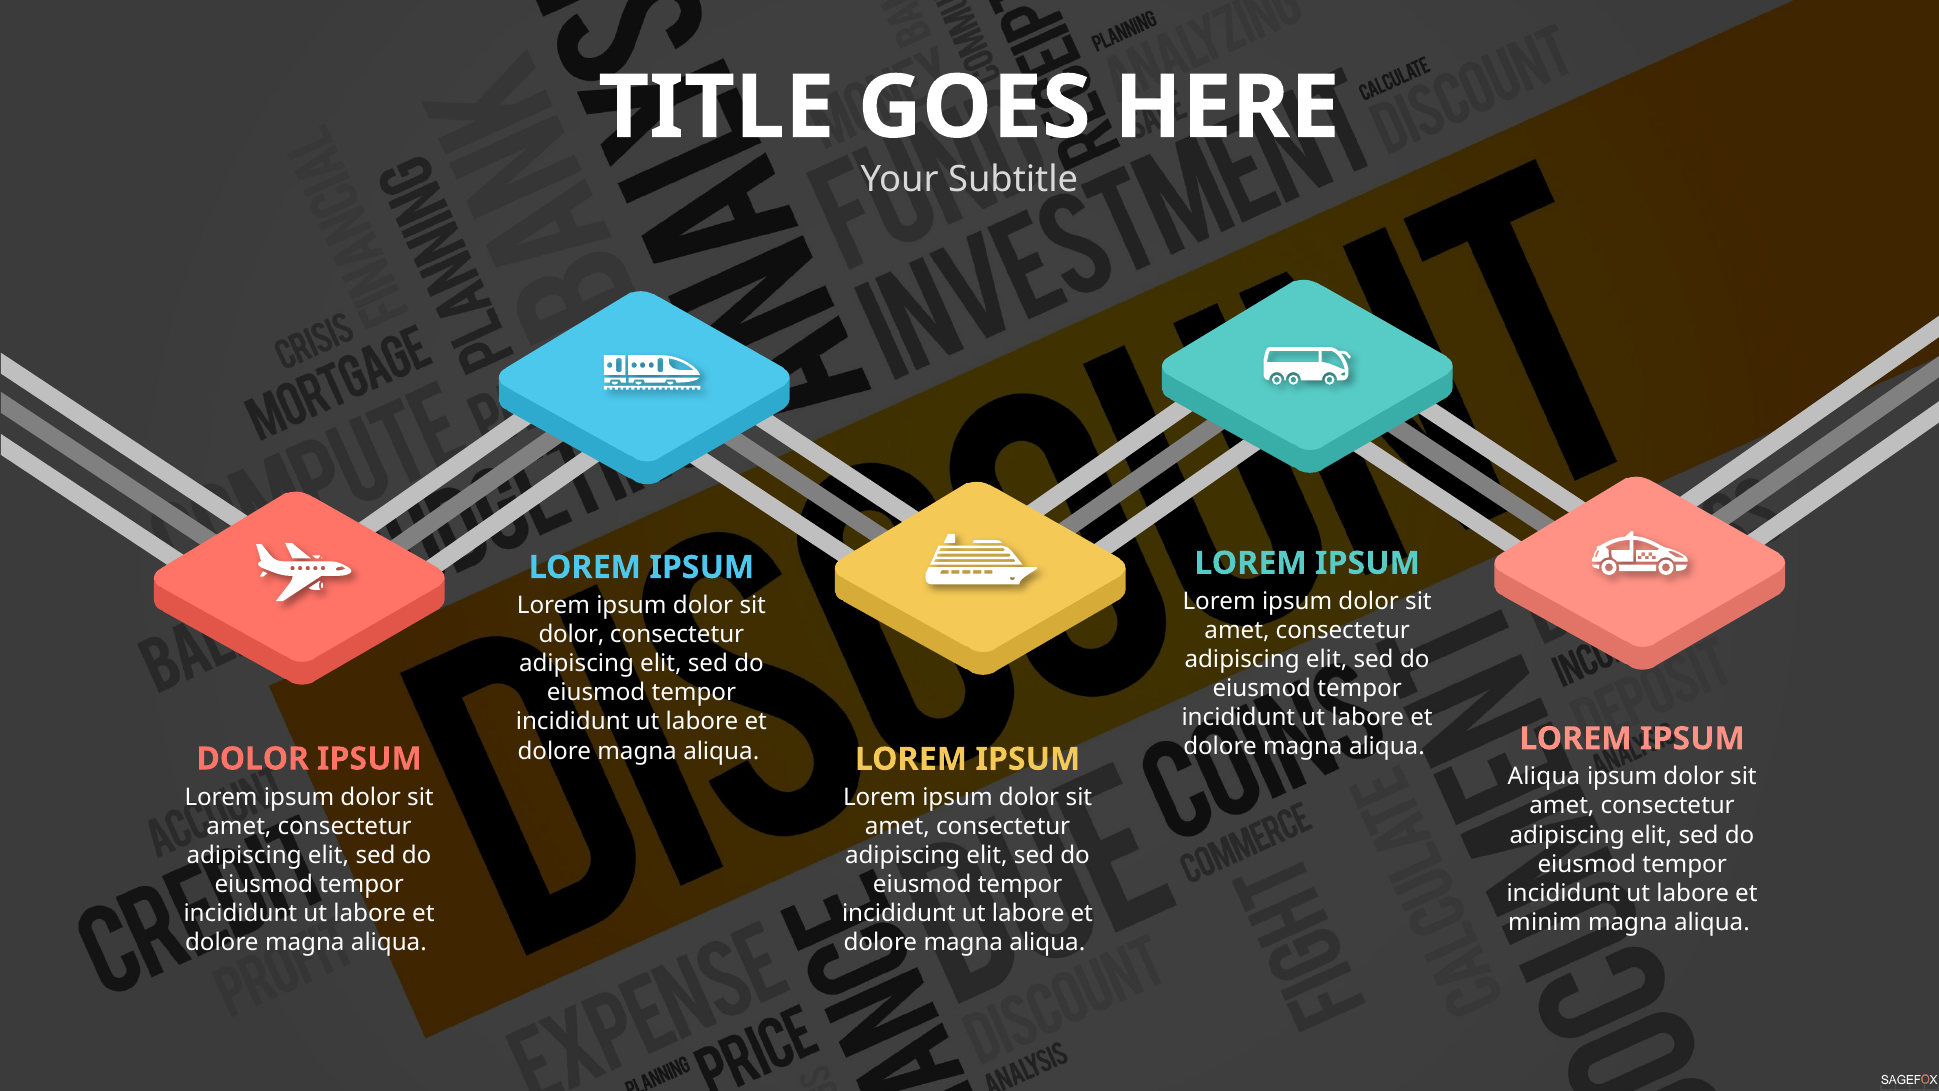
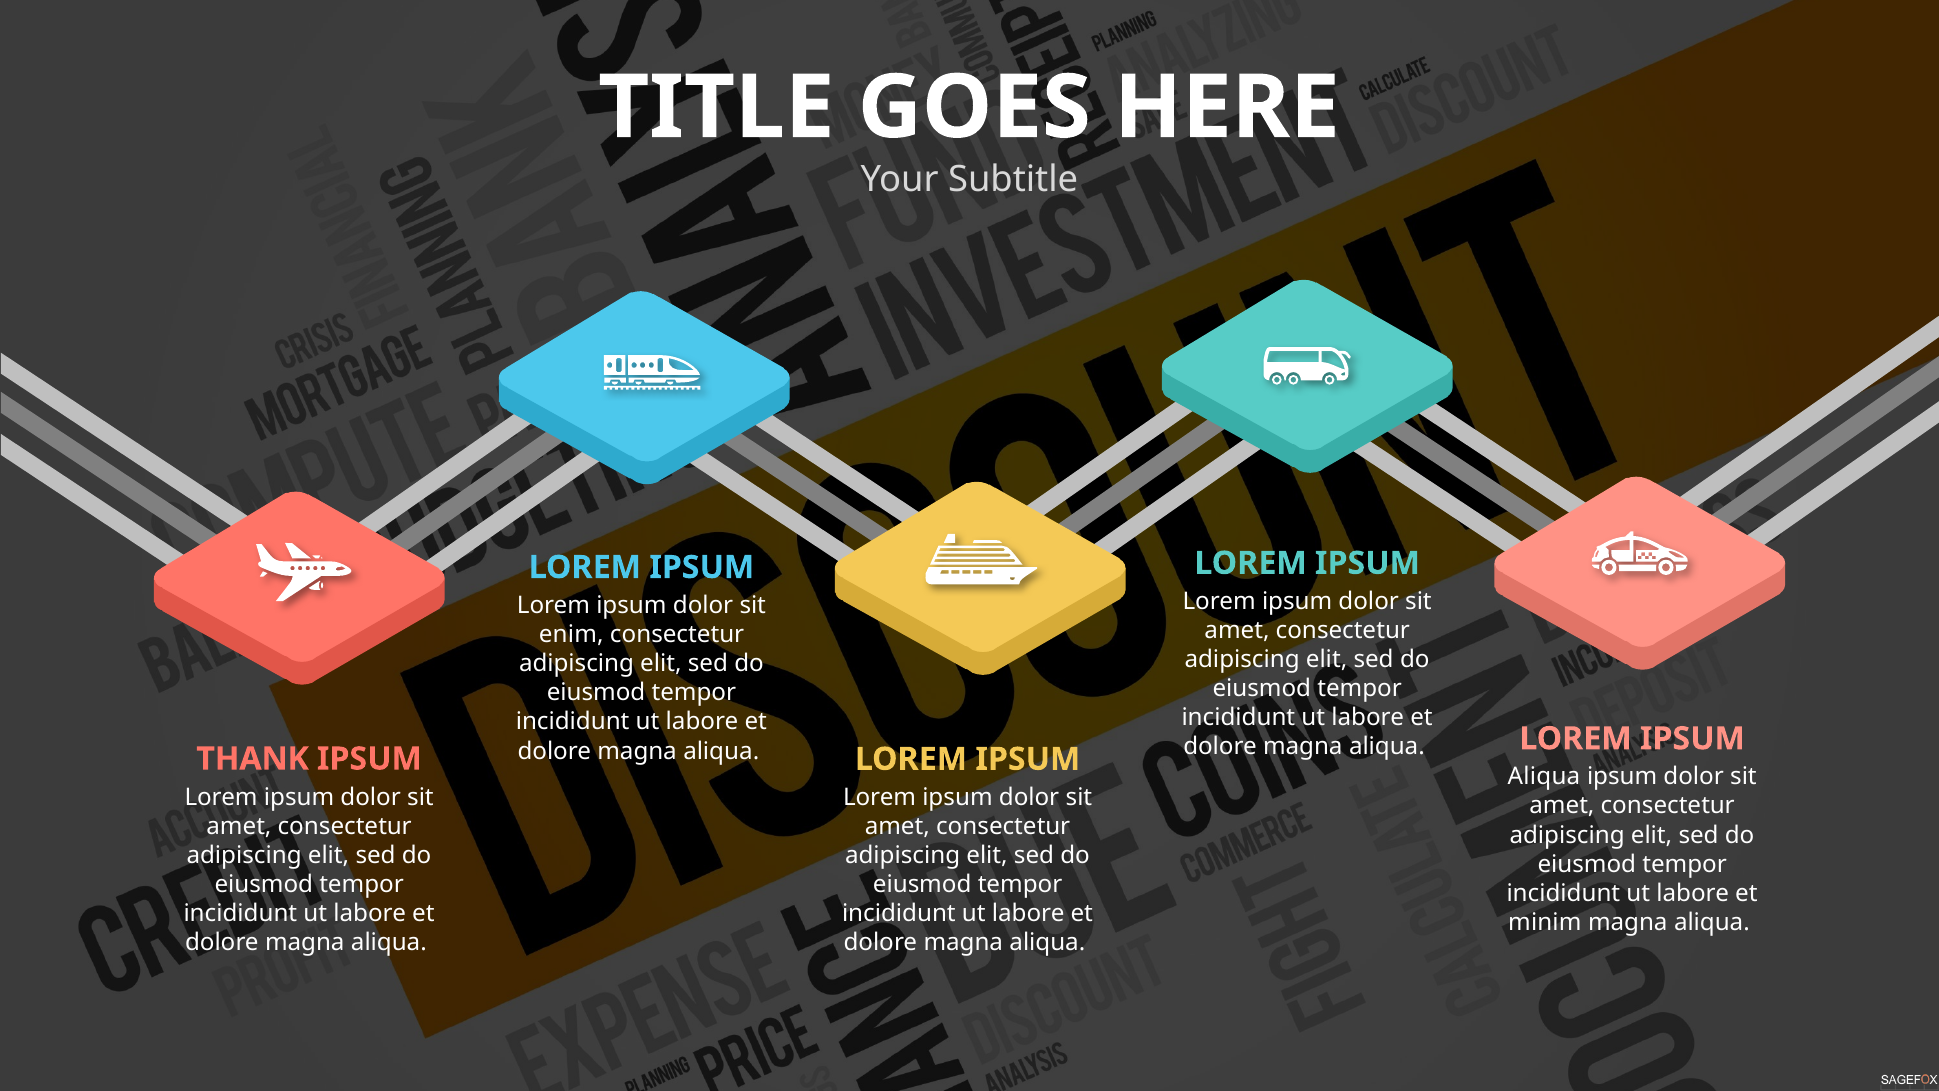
dolor at (571, 635): dolor -> enim
DOLOR at (253, 759): DOLOR -> THANK
